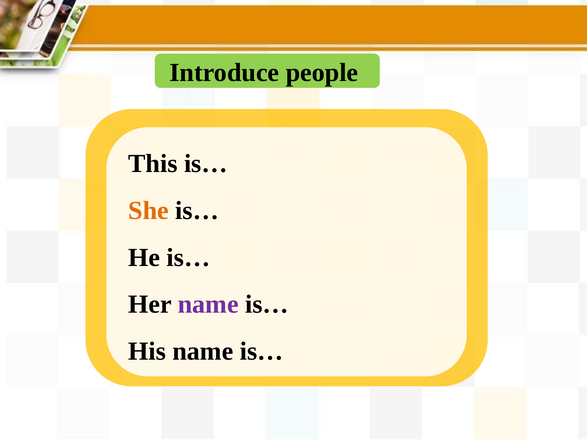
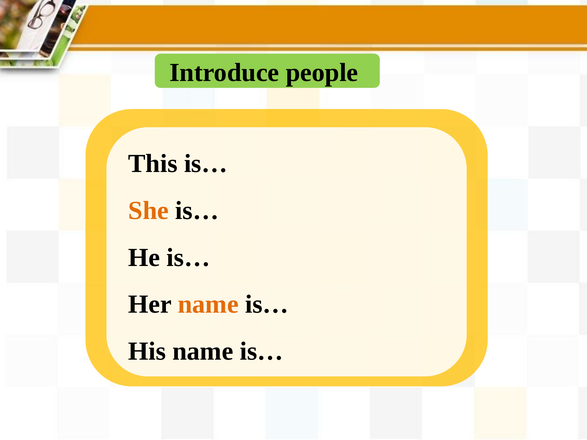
name at (208, 305) colour: purple -> orange
